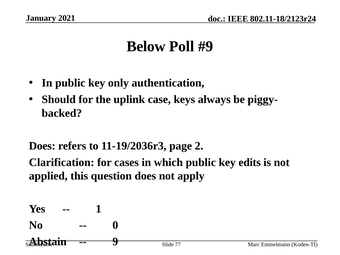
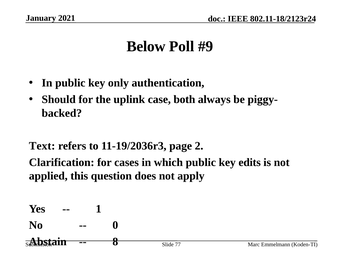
keys: keys -> both
Does at (42, 146): Does -> Text
9: 9 -> 8
